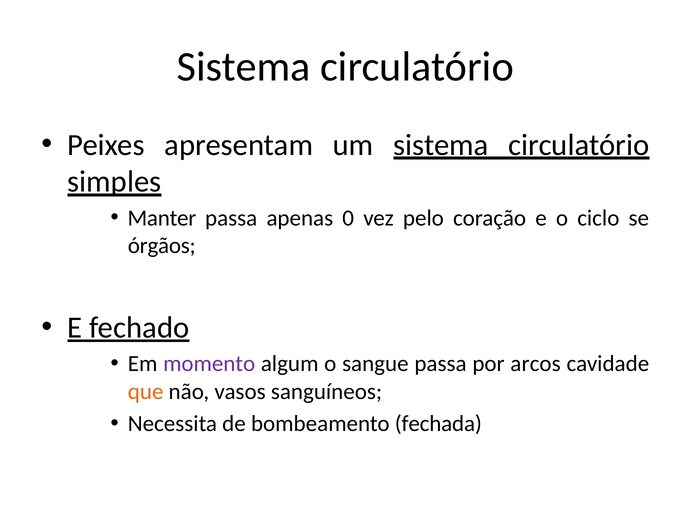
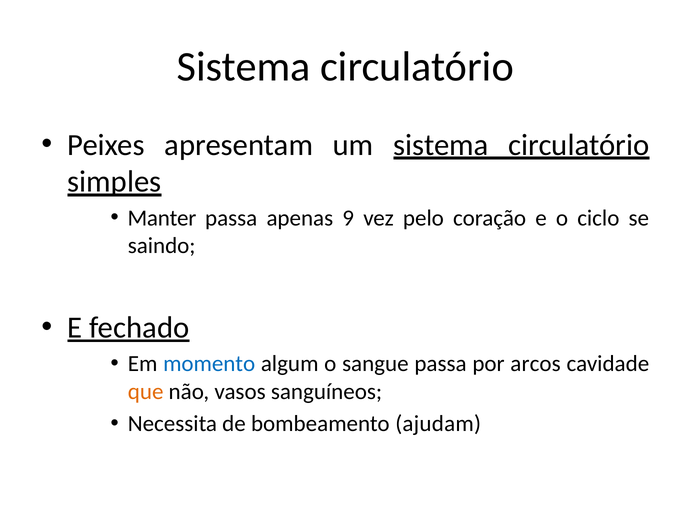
0: 0 -> 9
órgãos: órgãos -> saindo
momento colour: purple -> blue
fechada: fechada -> ajudam
